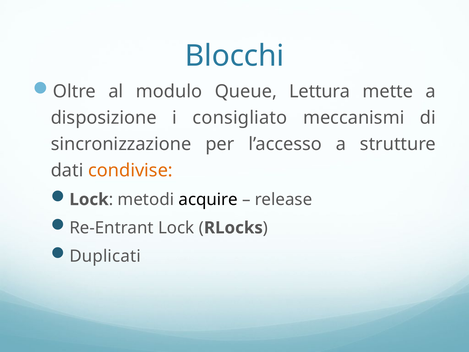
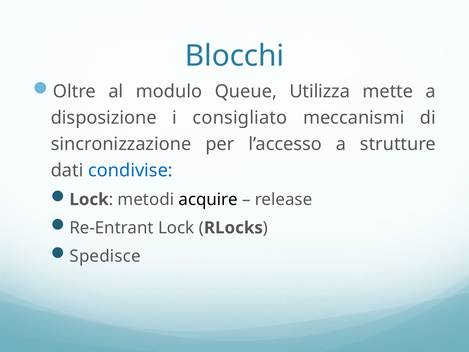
Lettura: Lettura -> Utilizza
condivise colour: orange -> blue
Duplicati: Duplicati -> Spedisce
